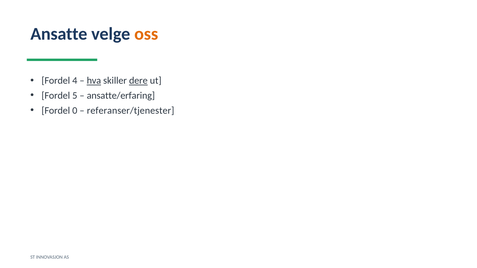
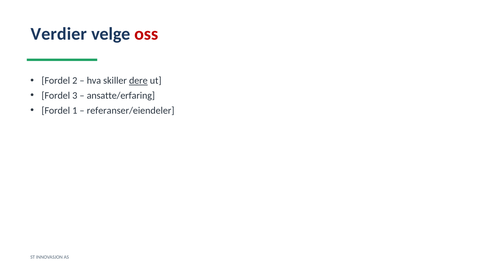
Ansatte: Ansatte -> Verdier
oss colour: orange -> red
4: 4 -> 2
hva underline: present -> none
5: 5 -> 3
0: 0 -> 1
referanser/tjenester: referanser/tjenester -> referanser/eiendeler
